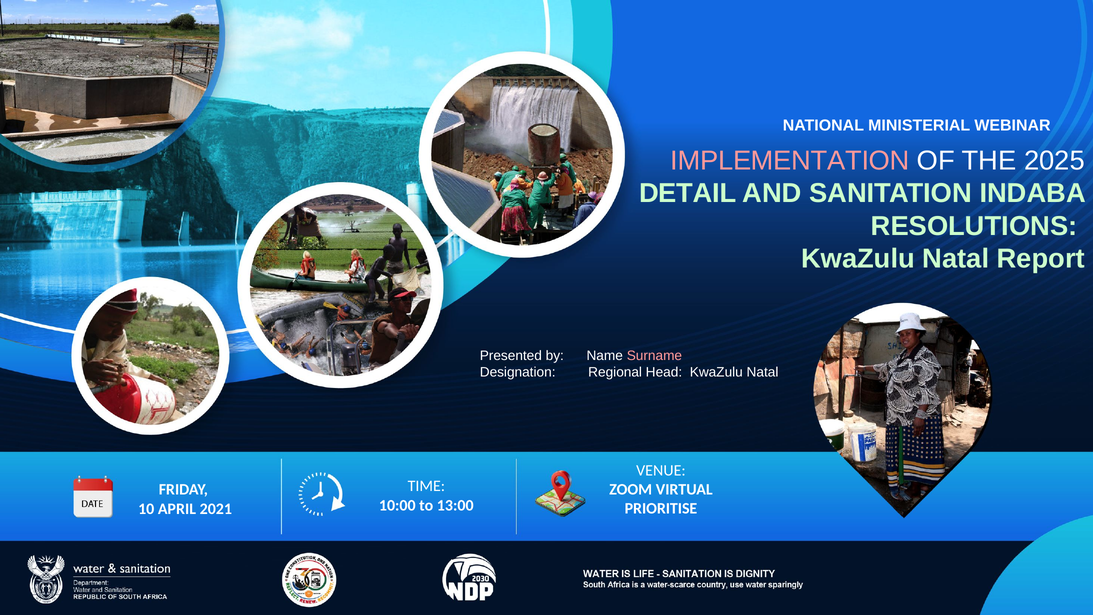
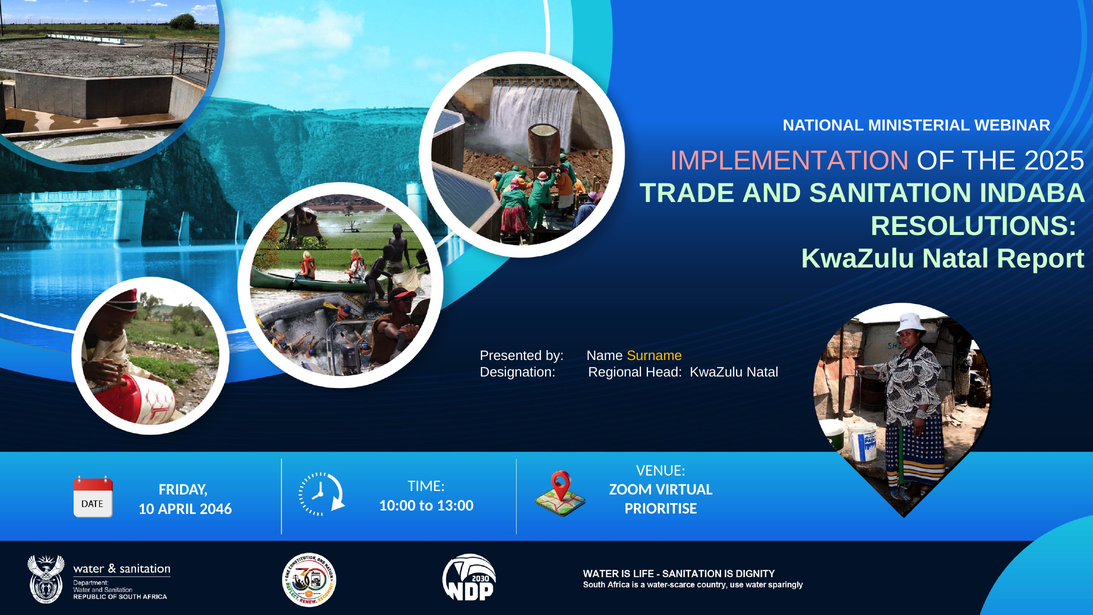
DETAIL: DETAIL -> TRADE
Surname colour: pink -> yellow
2021: 2021 -> 2046
